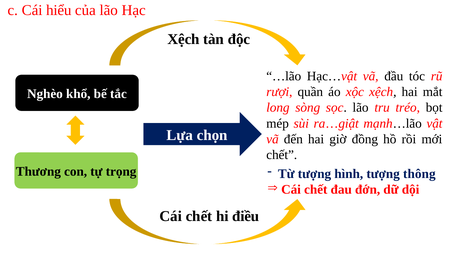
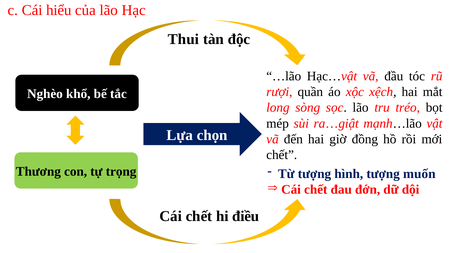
Xệch at (184, 39): Xệch -> Thui
thông: thông -> muốn
